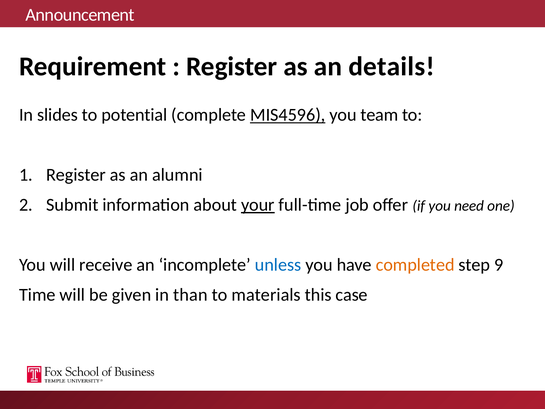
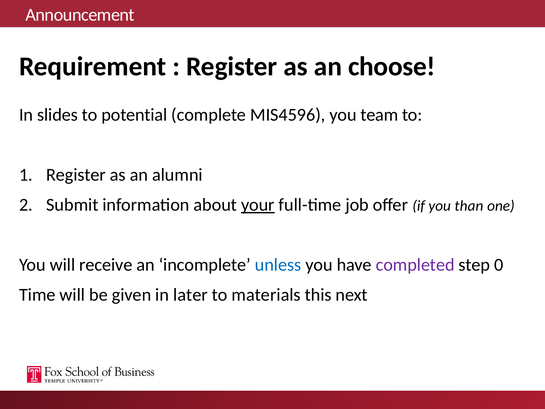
details: details -> choose
MIS4596 underline: present -> none
need: need -> than
completed colour: orange -> purple
9: 9 -> 0
than: than -> later
case: case -> next
